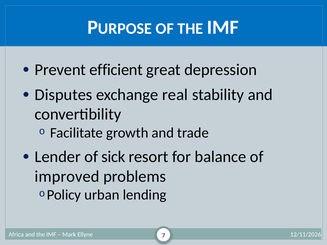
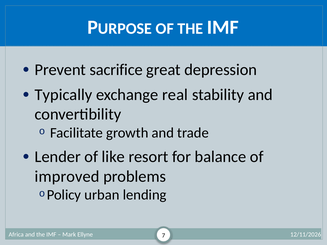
efficient: efficient -> sacrifice
Disputes: Disputes -> Typically
sick: sick -> like
